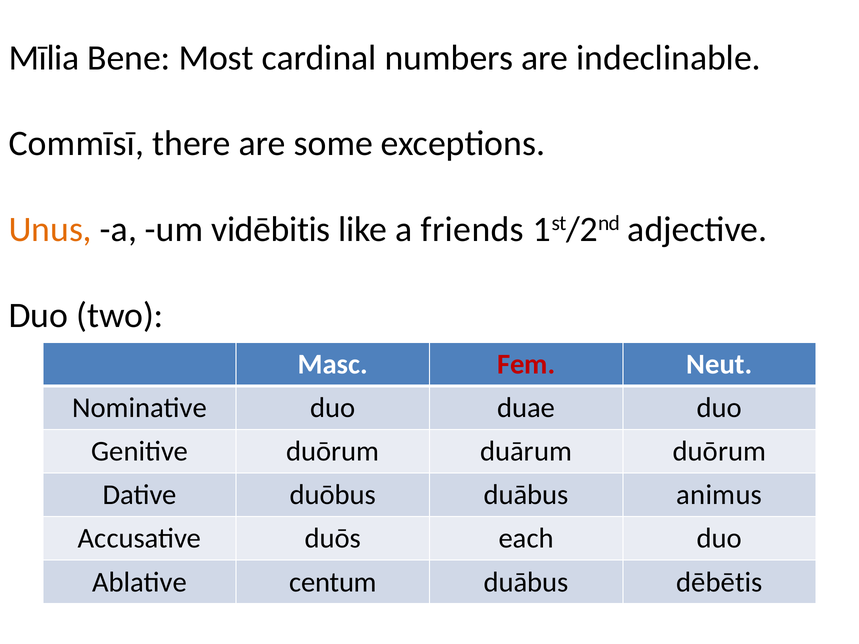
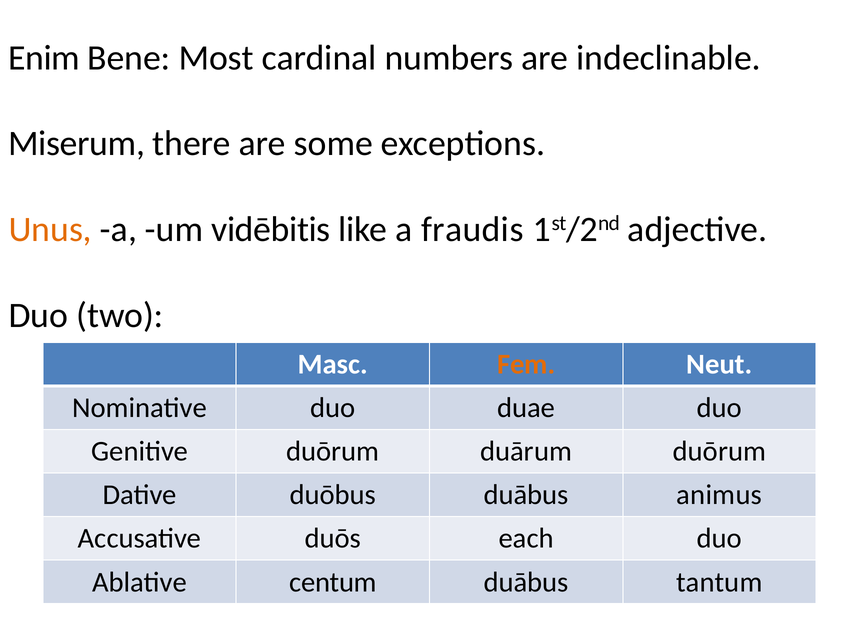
Mīlia: Mīlia -> Enim
Commīsī: Commīsī -> Miserum
friends: friends -> fraudis
Fem colour: red -> orange
dēbētis: dēbētis -> tantum
